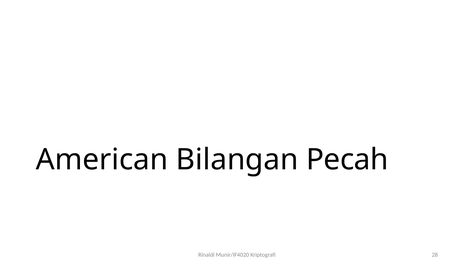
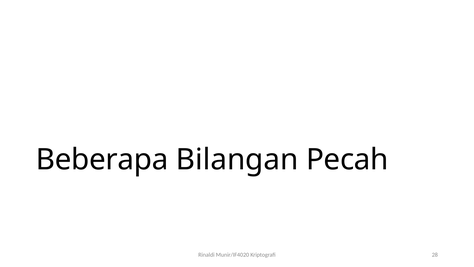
American: American -> Beberapa
